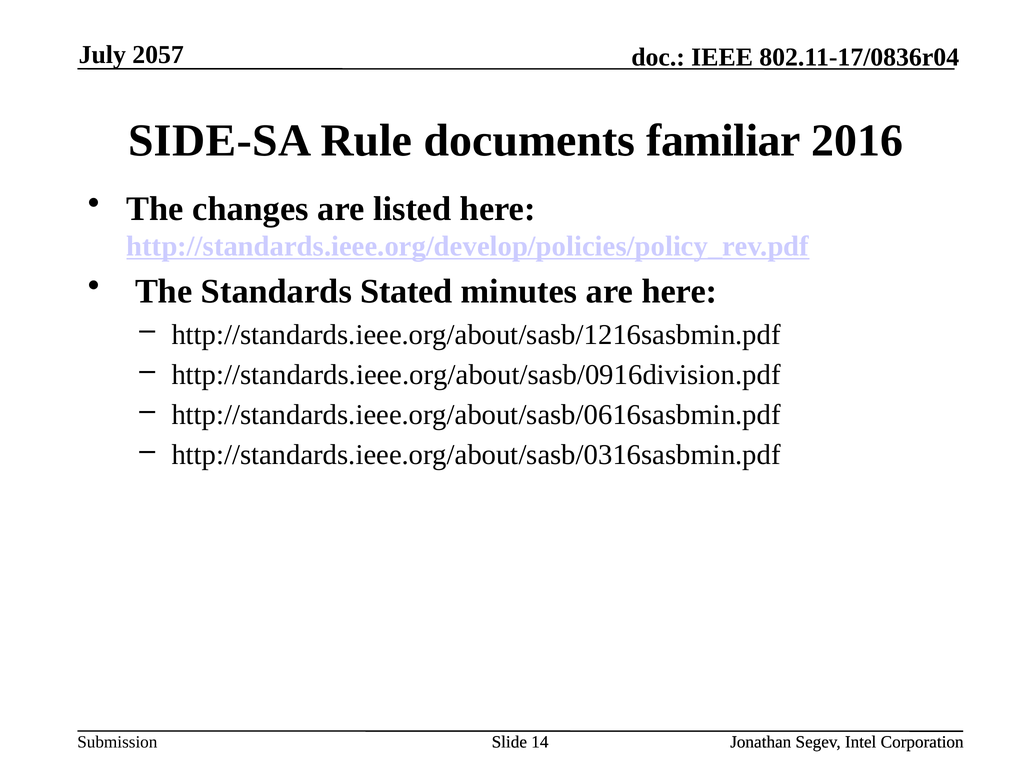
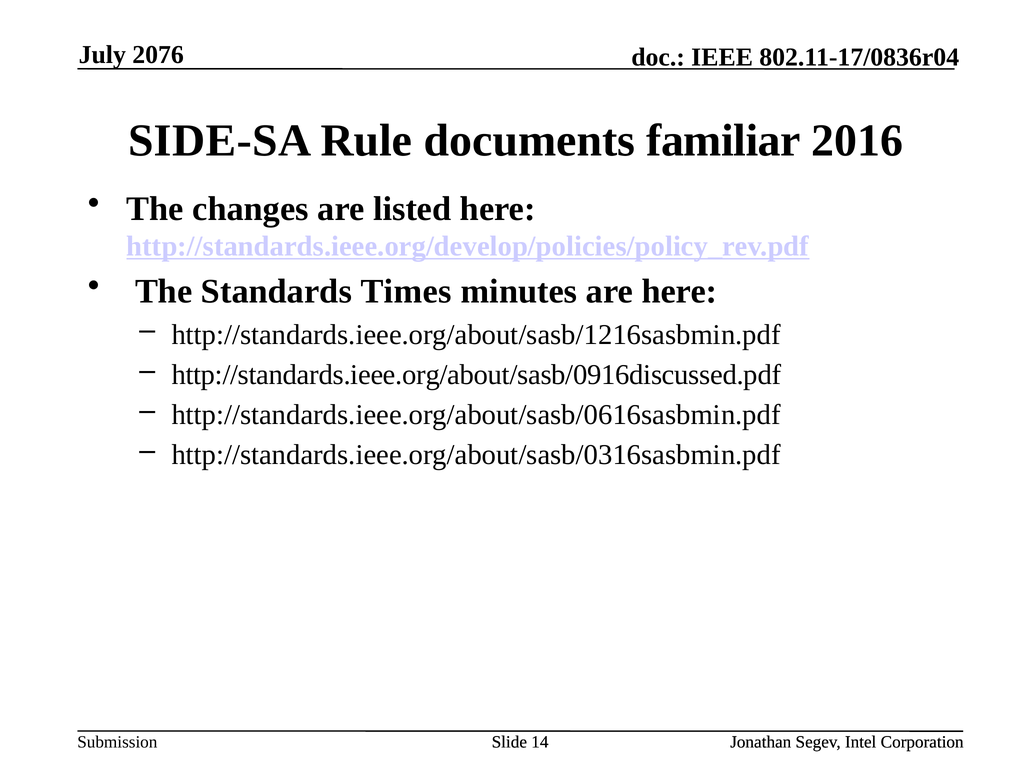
2057: 2057 -> 2076
Stated: Stated -> Times
http://standards.ieee.org/about/sasb/0916division.pdf: http://standards.ieee.org/about/sasb/0916division.pdf -> http://standards.ieee.org/about/sasb/0916discussed.pdf
